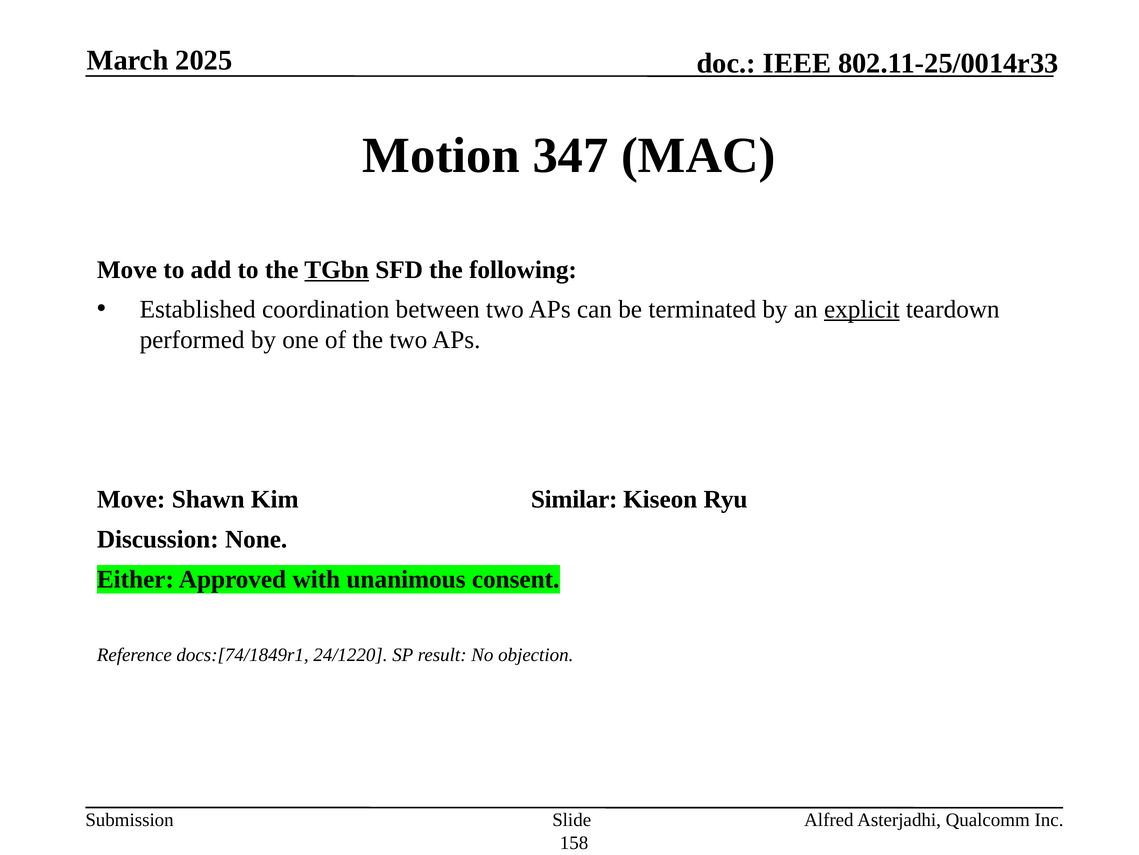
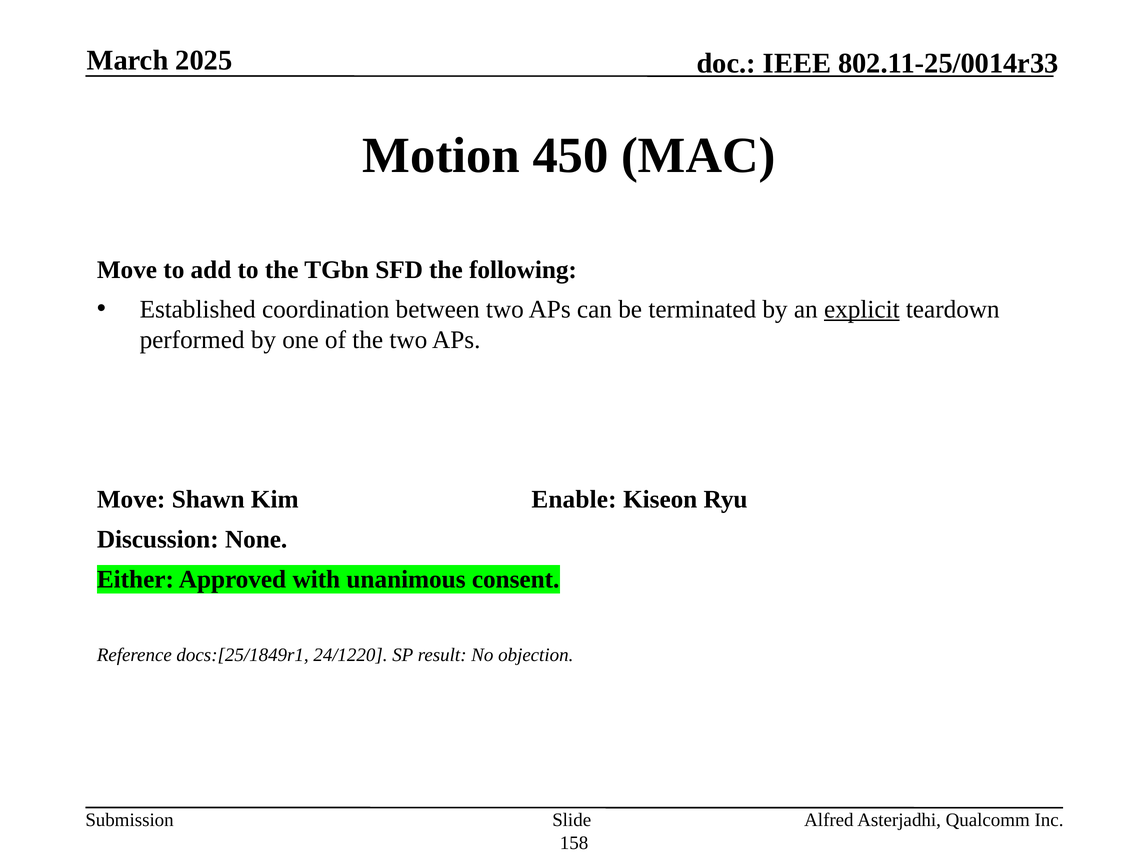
347: 347 -> 450
TGbn underline: present -> none
Similar: Similar -> Enable
docs:[74/1849r1: docs:[74/1849r1 -> docs:[25/1849r1
